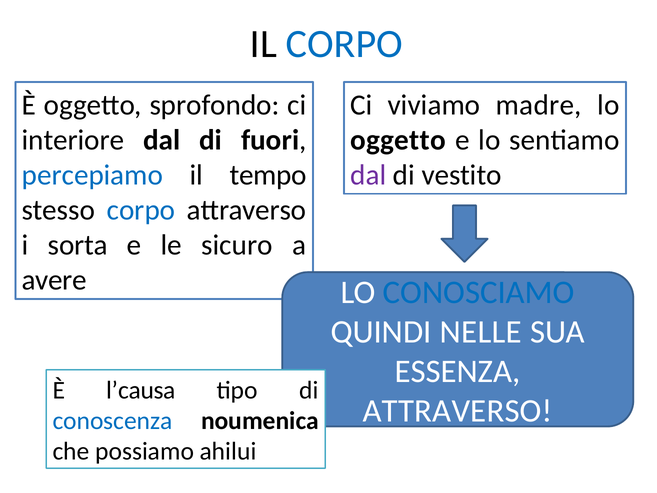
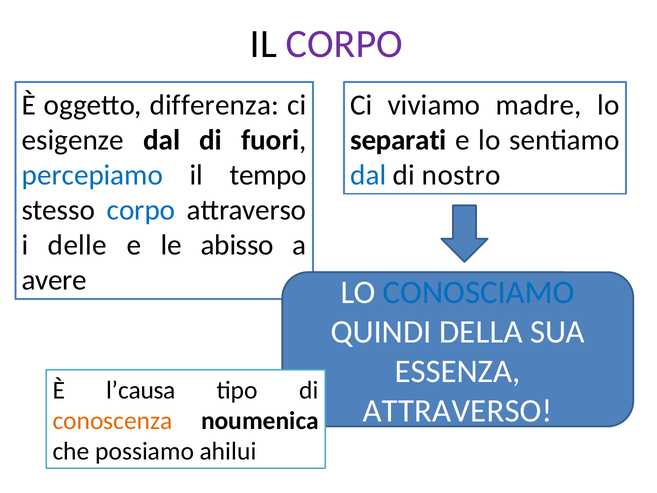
CORPO at (344, 44) colour: blue -> purple
sprofondo: sprofondo -> differenza
interiore: interiore -> esigenze
oggetto at (398, 140): oggetto -> separati
dal at (368, 175) colour: purple -> blue
vestito: vestito -> nostro
sorta: sorta -> delle
sicuro: sicuro -> abisso
NELLE: NELLE -> DELLA
conoscenza colour: blue -> orange
